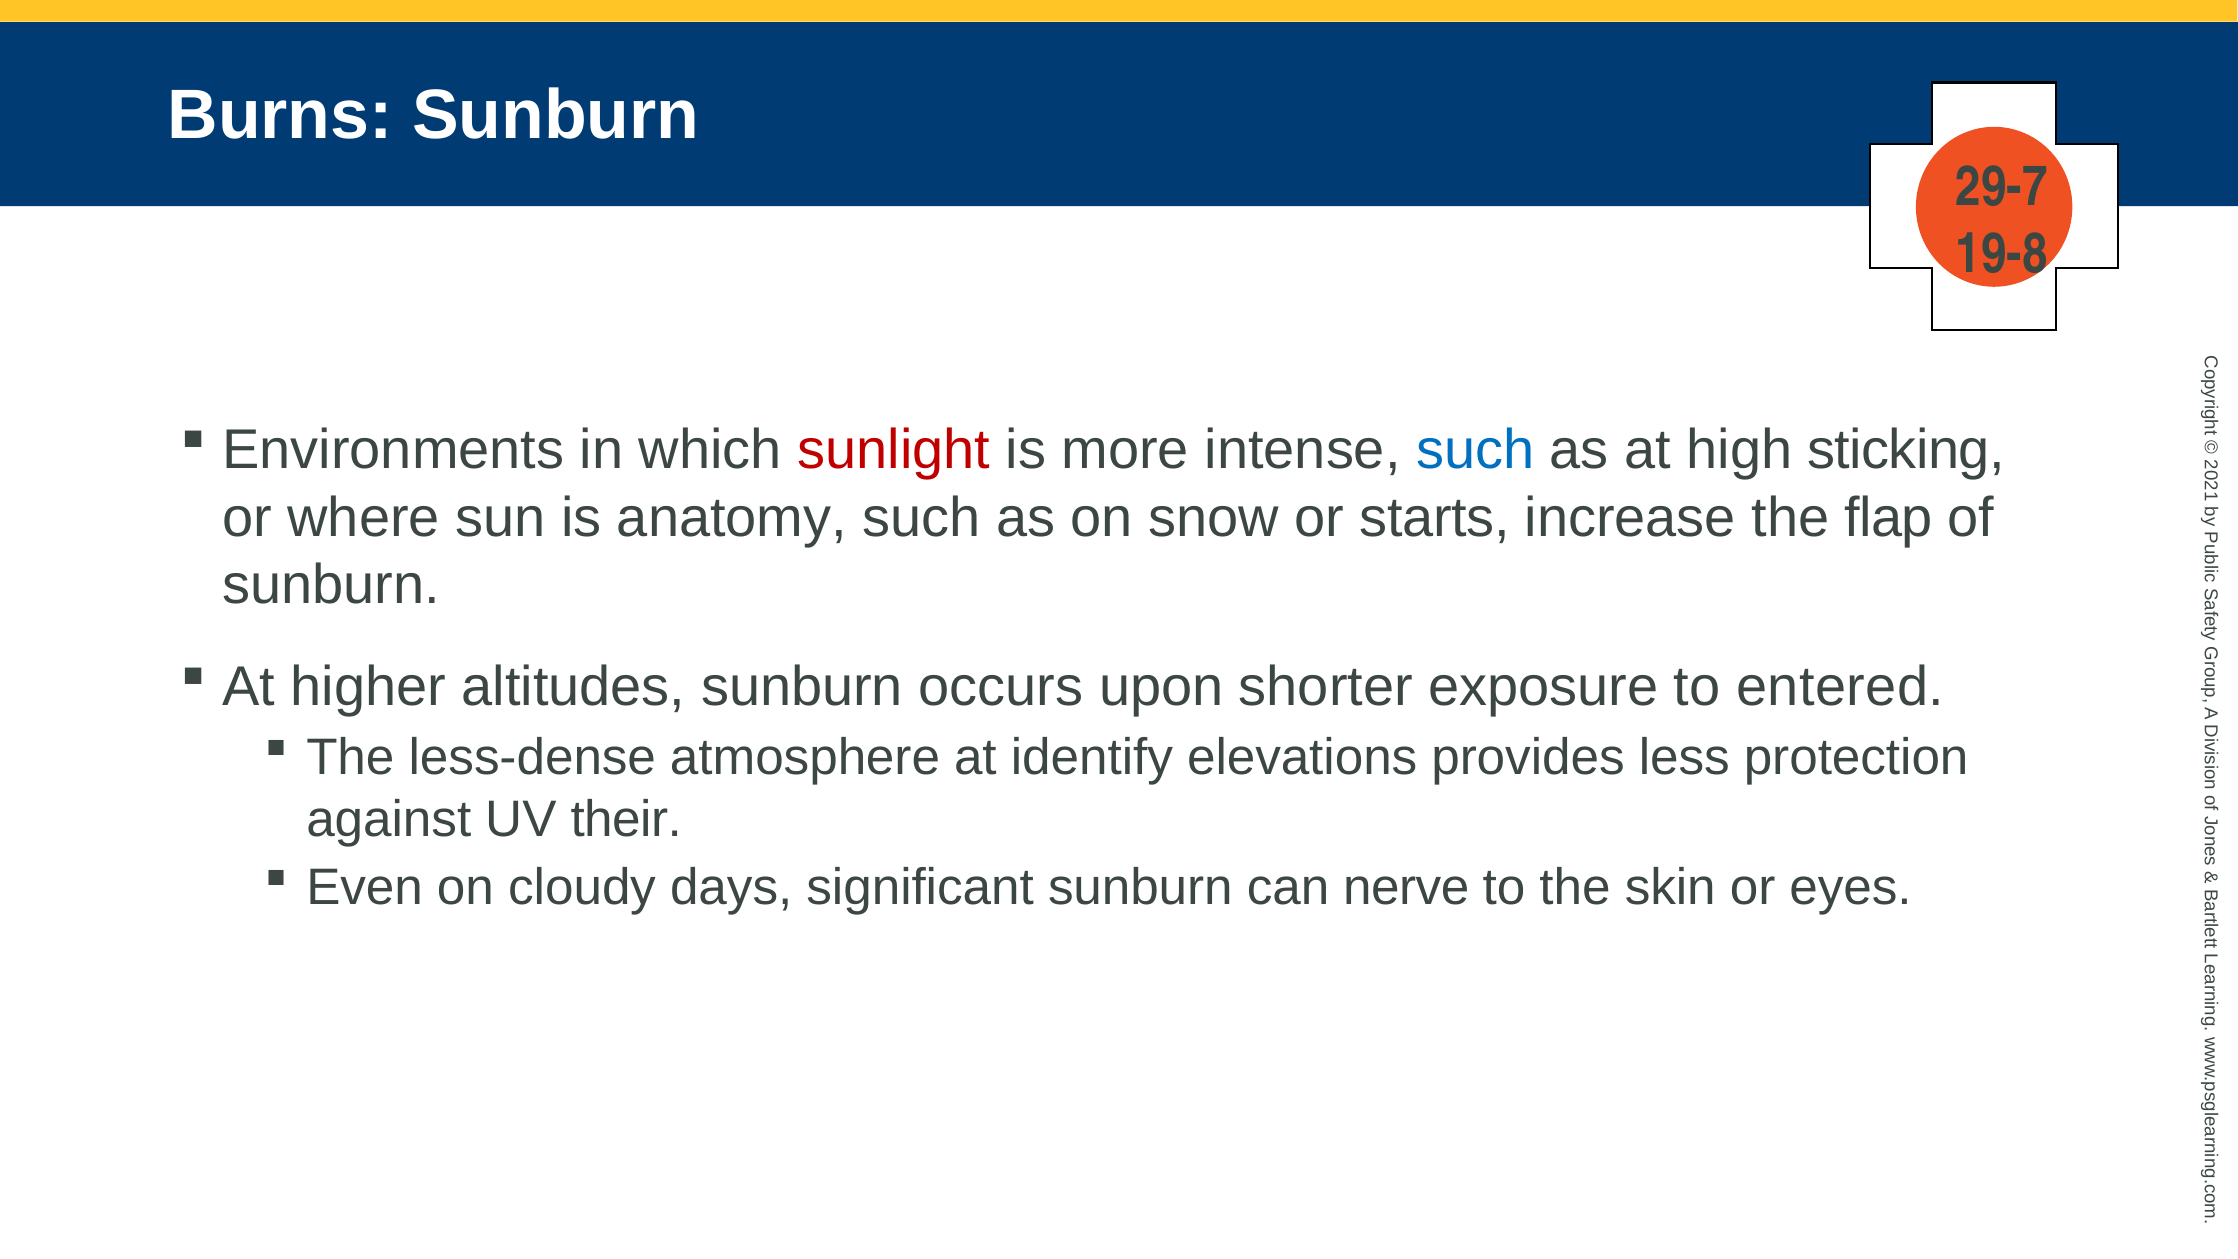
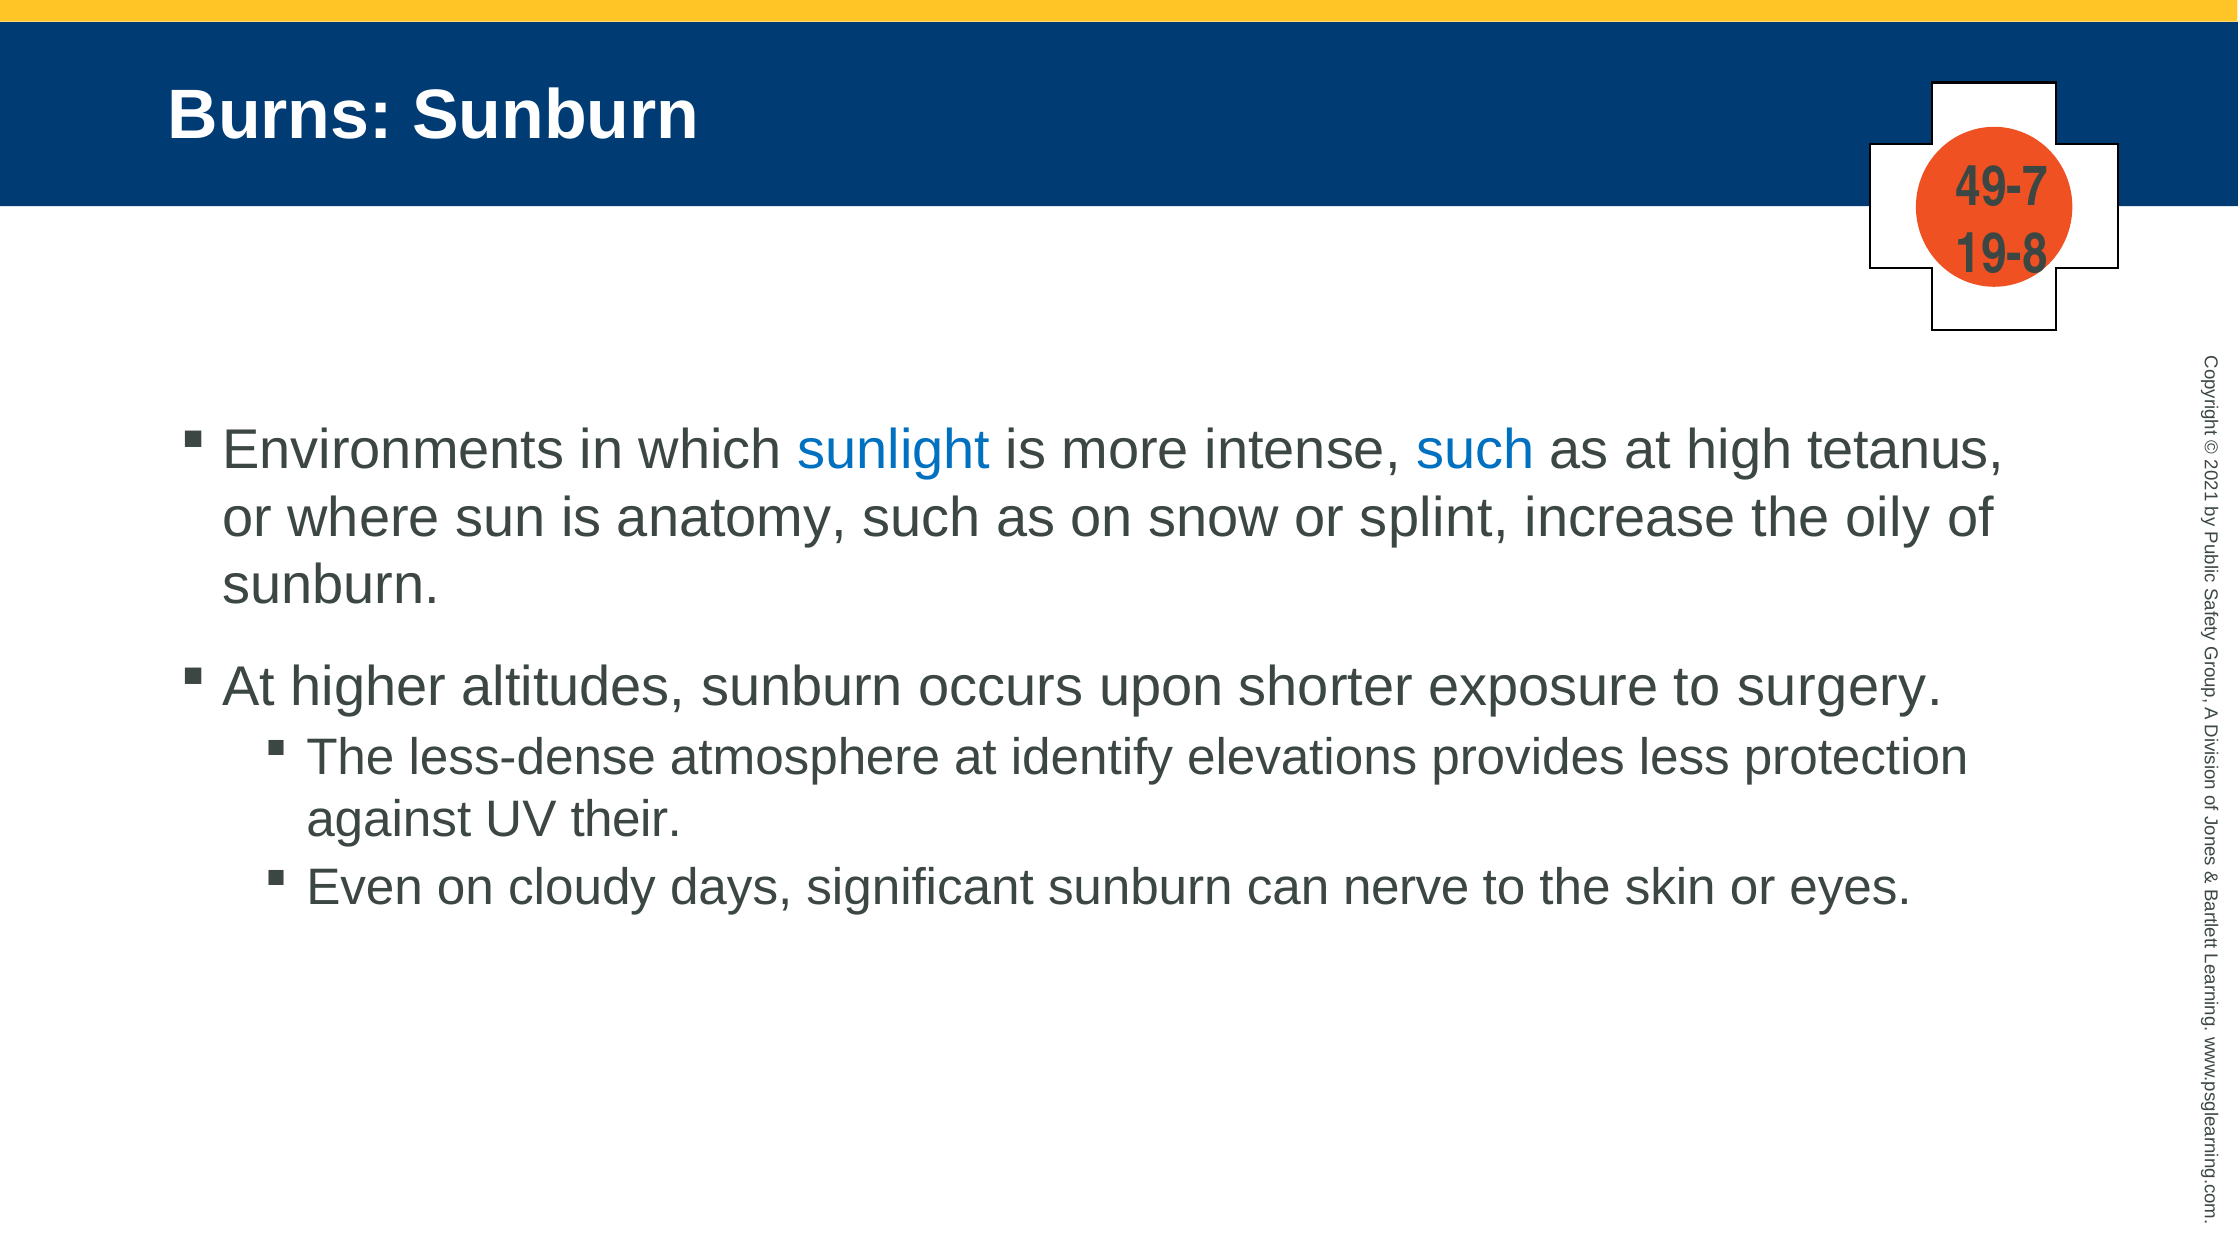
29-7: 29-7 -> 49-7
sunlight colour: red -> blue
sticking: sticking -> tetanus
starts: starts -> splint
flap: flap -> oily
entered: entered -> surgery
